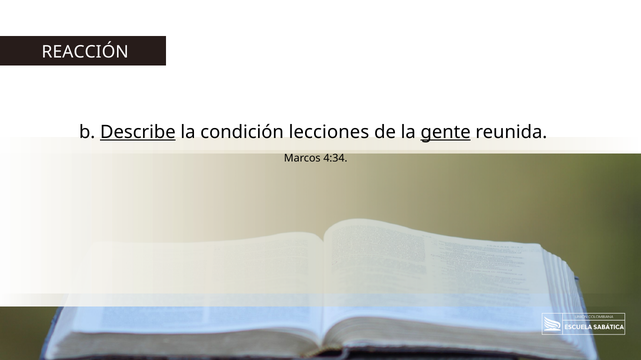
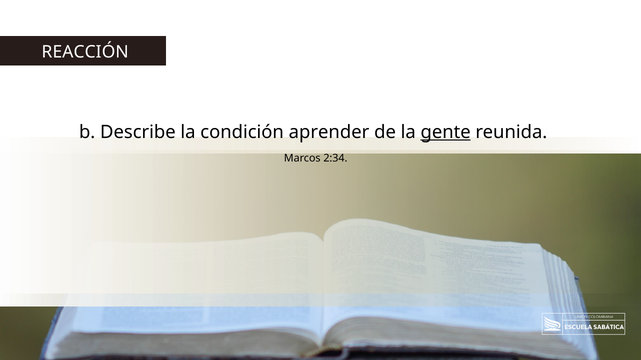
Describe underline: present -> none
lecciones: lecciones -> aprender
4:34: 4:34 -> 2:34
